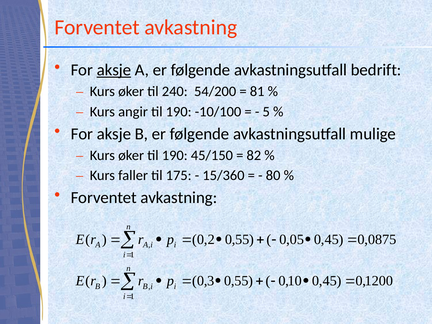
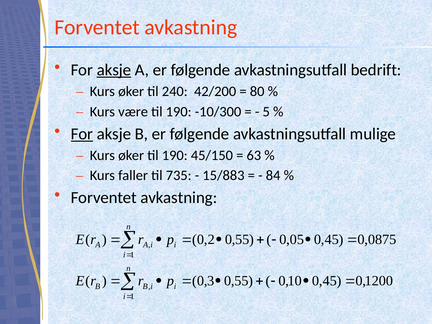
54/200: 54/200 -> 42/200
81: 81 -> 80
angir: angir -> være
-10/100: -10/100 -> -10/300
For at (82, 134) underline: none -> present
82: 82 -> 63
175: 175 -> 735
15/360: 15/360 -> 15/883
80: 80 -> 84
